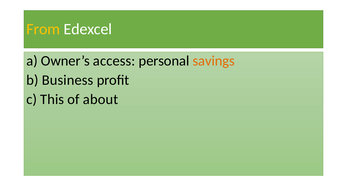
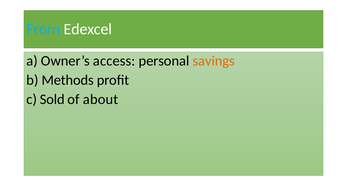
From colour: yellow -> light blue
Business: Business -> Methods
This: This -> Sold
